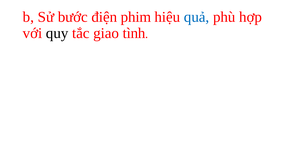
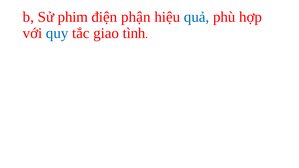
bước: bước -> phim
phim: phim -> phận
quy colour: black -> blue
